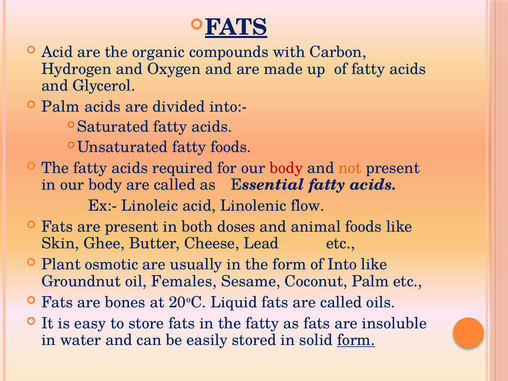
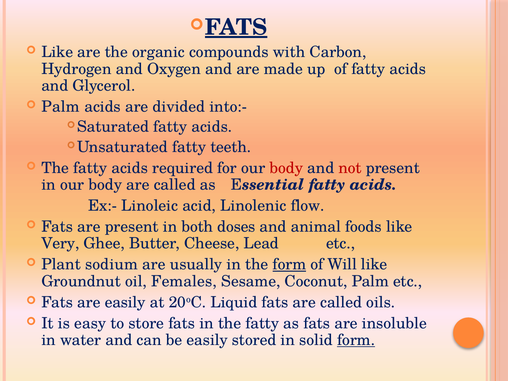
Acid at (57, 52): Acid -> Like
fatty foods: foods -> teeth
not colour: orange -> red
Skin: Skin -> Very
osmotic: osmotic -> sodium
form at (289, 264) underline: none -> present
Into: Into -> Will
are bones: bones -> easily
